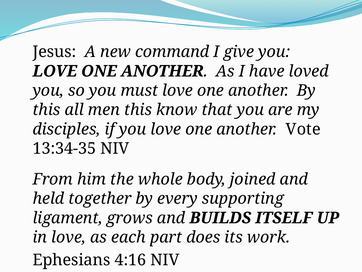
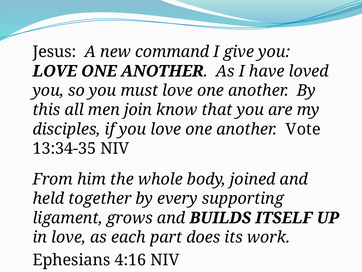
men this: this -> join
